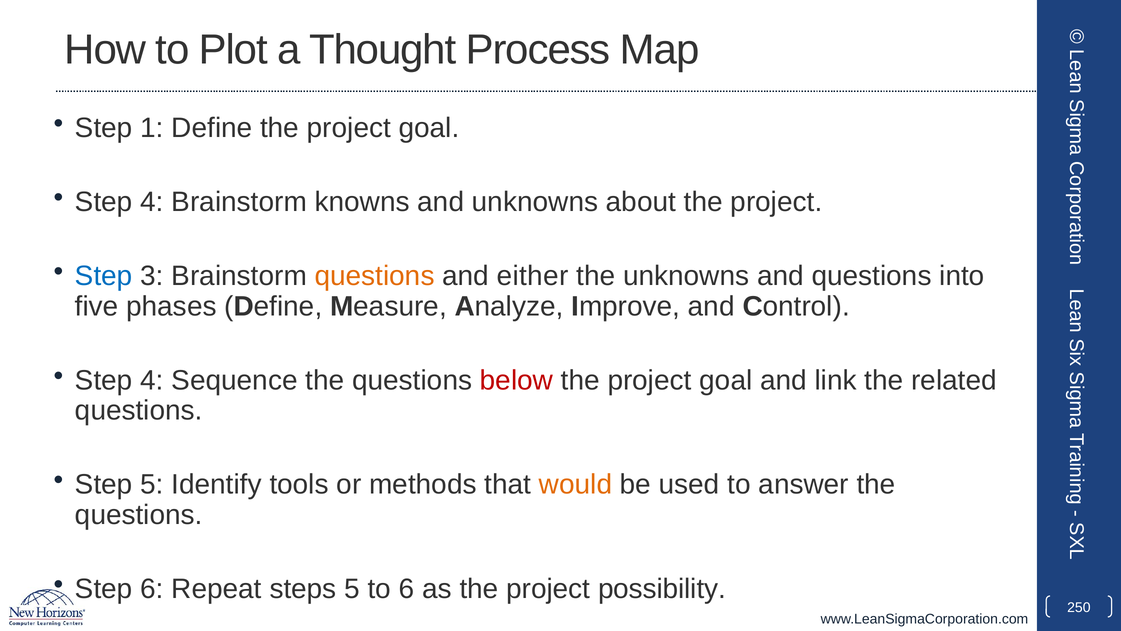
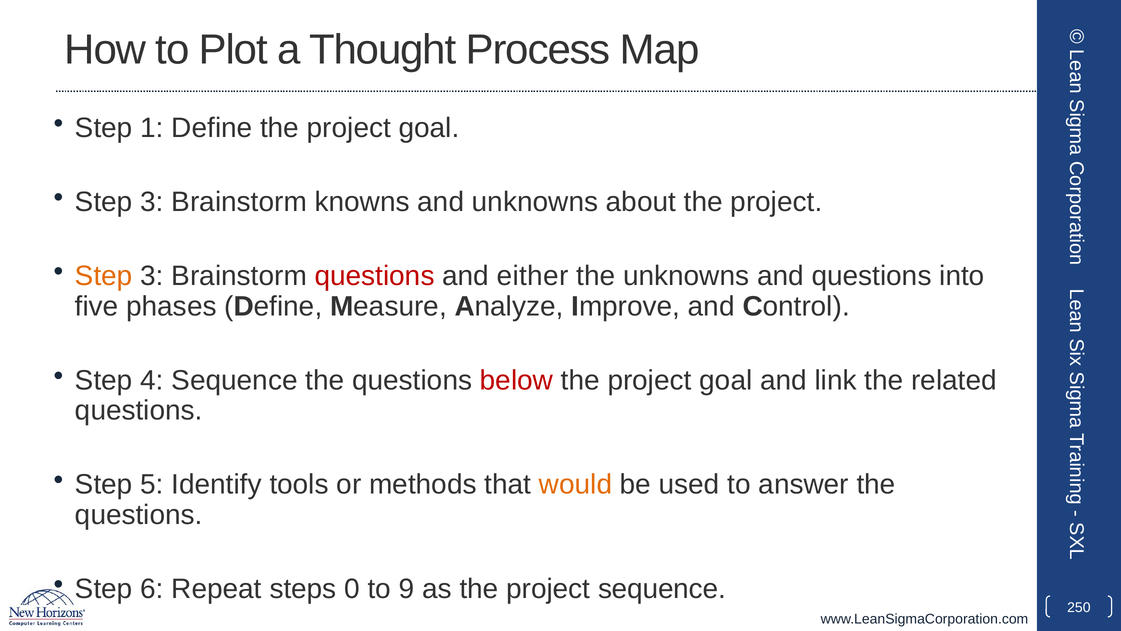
4 at (152, 202): 4 -> 3
Step at (104, 276) colour: blue -> orange
questions at (375, 276) colour: orange -> red
steps 5: 5 -> 0
to 6: 6 -> 9
project possibility: possibility -> sequence
